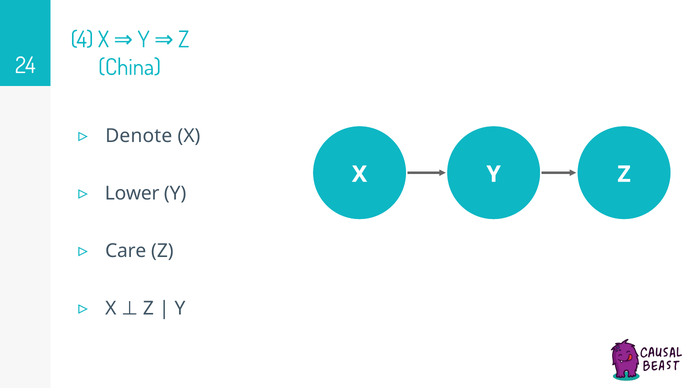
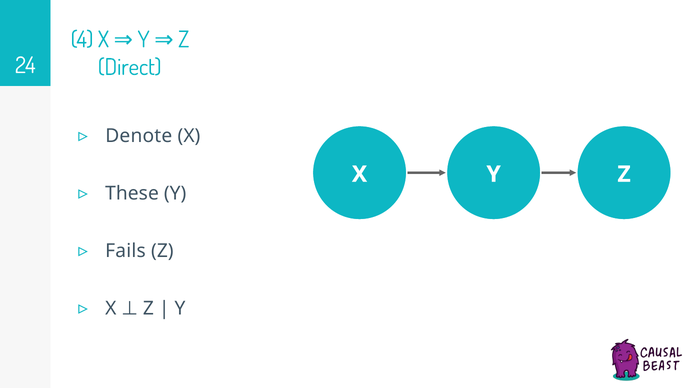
China: China -> Direct
Lower: Lower -> These
Care: Care -> Fails
